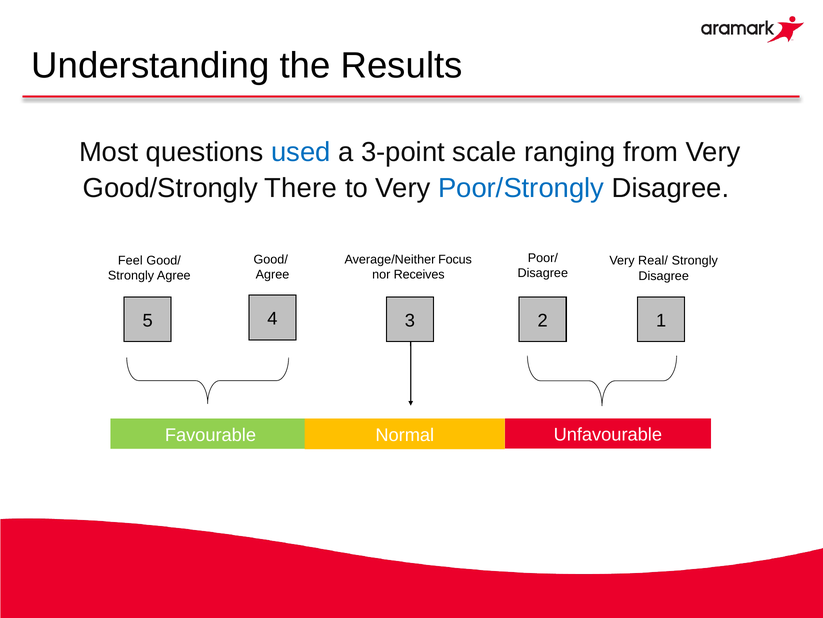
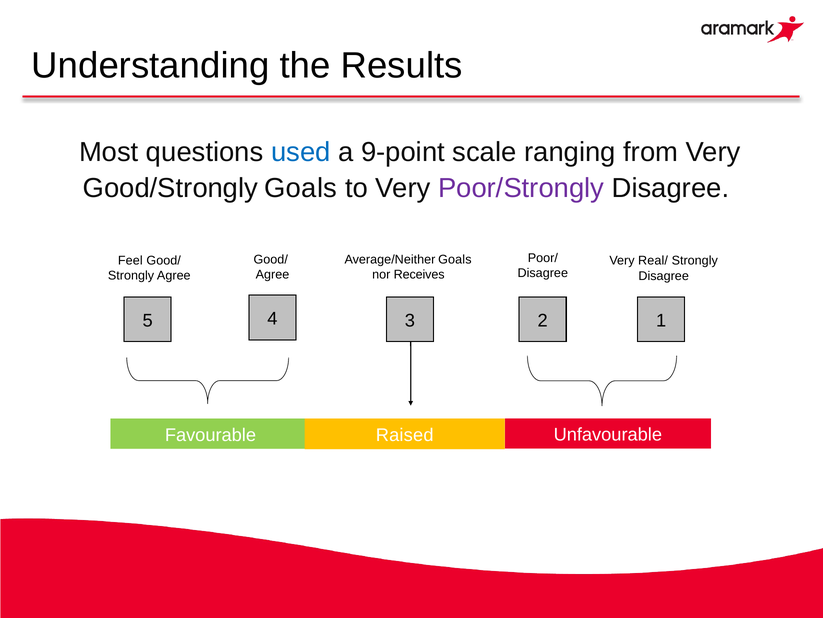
3-point: 3-point -> 9-point
Good/Strongly There: There -> Goals
Poor/Strongly colour: blue -> purple
Average/Neither Focus: Focus -> Goals
Normal: Normal -> Raised
